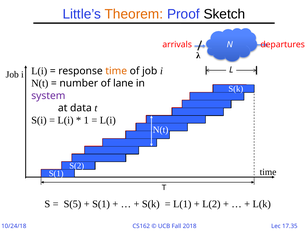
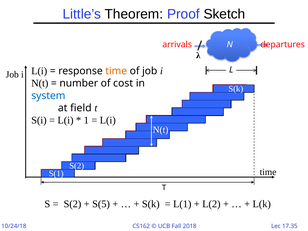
Theorem colour: orange -> black
lane: lane -> cost
system colour: purple -> blue
data: data -> field
S(5 at (72, 204): S(5 -> S(2
S(1 at (101, 204): S(1 -> S(5
